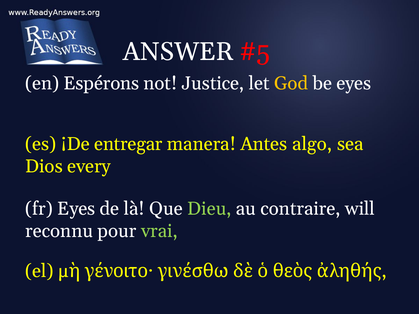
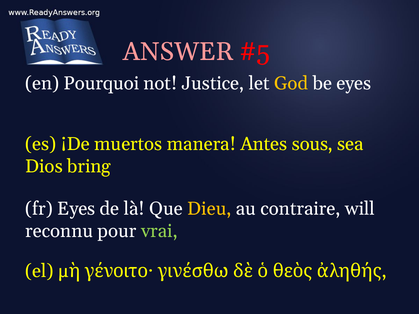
ANSWER colour: white -> pink
Espérons: Espérons -> Pourquoi
entregar: entregar -> muertos
algo: algo -> sous
every: every -> bring
Dieu colour: light green -> yellow
